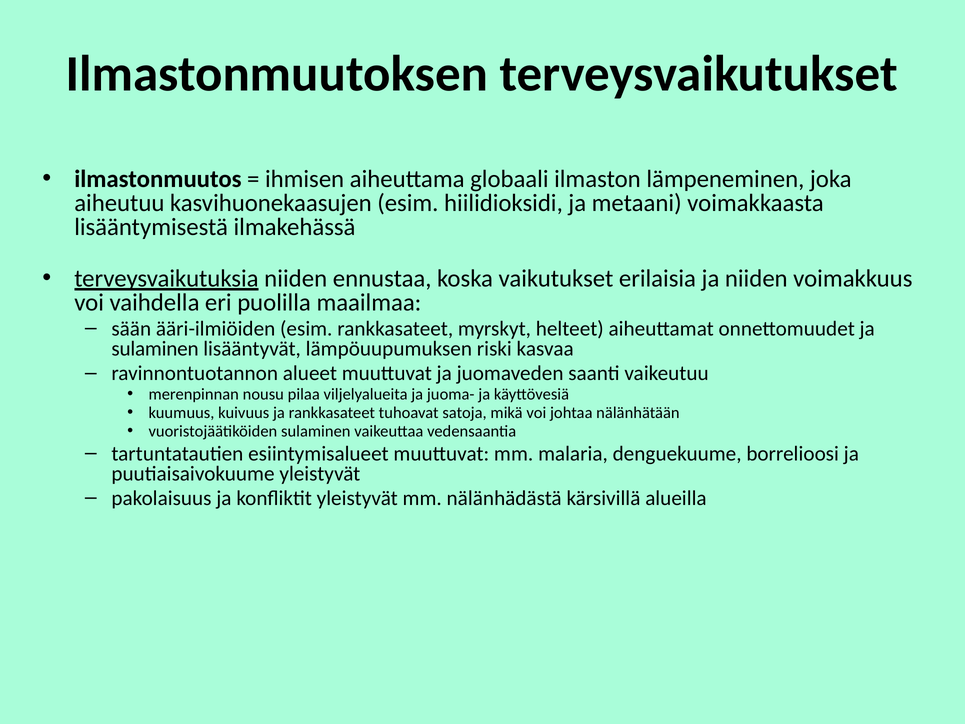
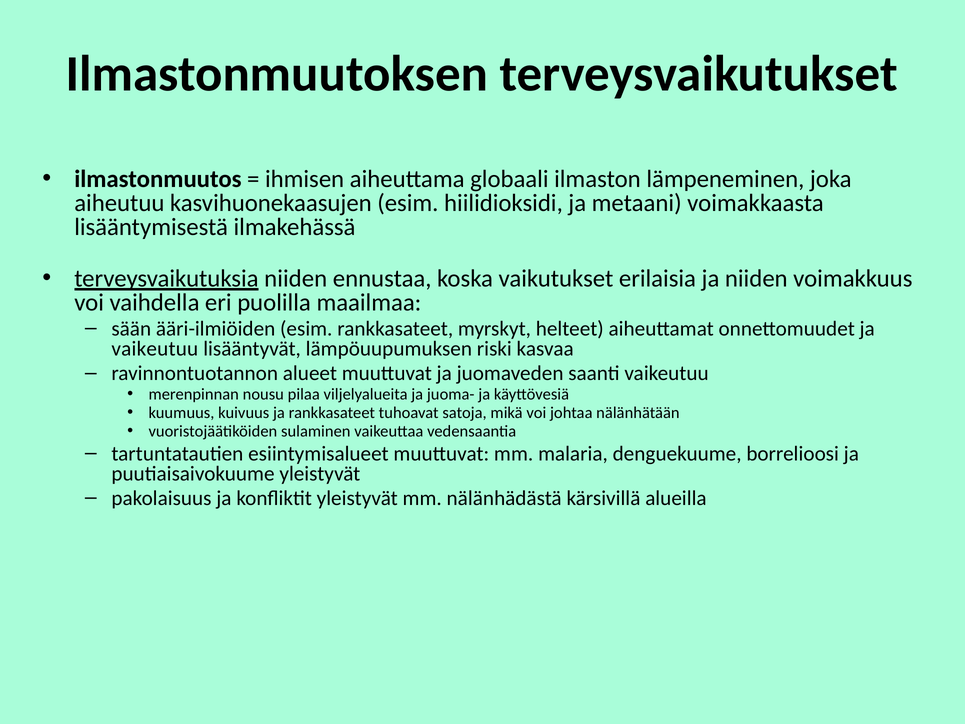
sulaminen at (155, 349): sulaminen -> vaikeutuu
